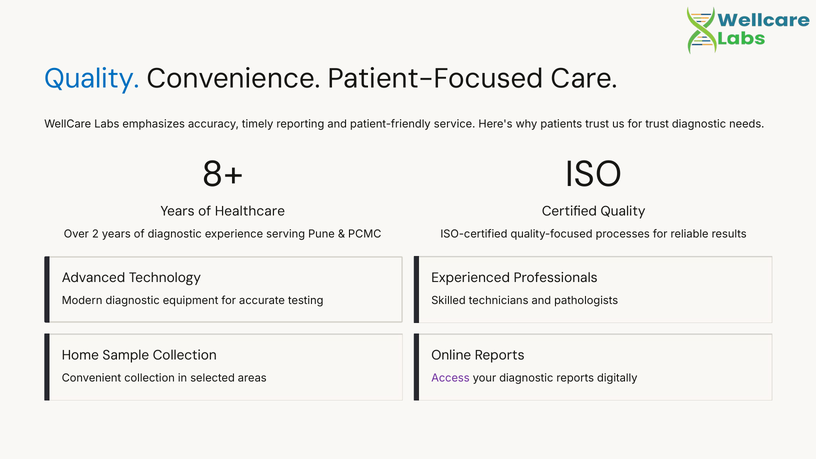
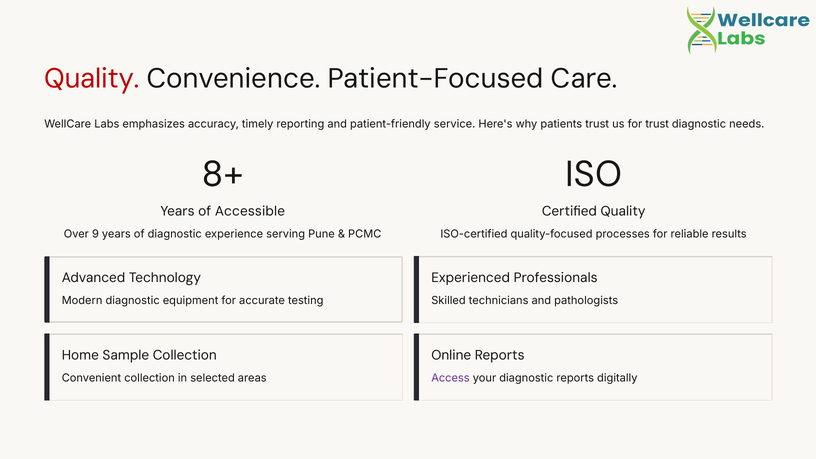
Quality at (92, 79) colour: blue -> red
Healthcare: Healthcare -> Accessible
2: 2 -> 9
